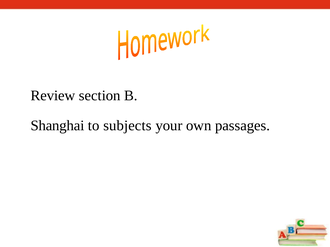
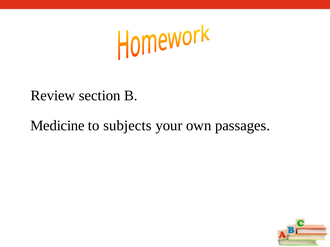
Shanghai: Shanghai -> Medicine
